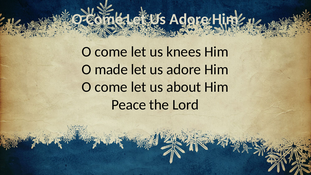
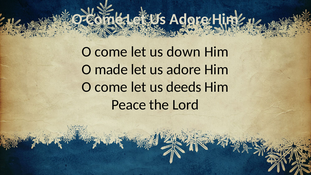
knees: knees -> down
about: about -> deeds
